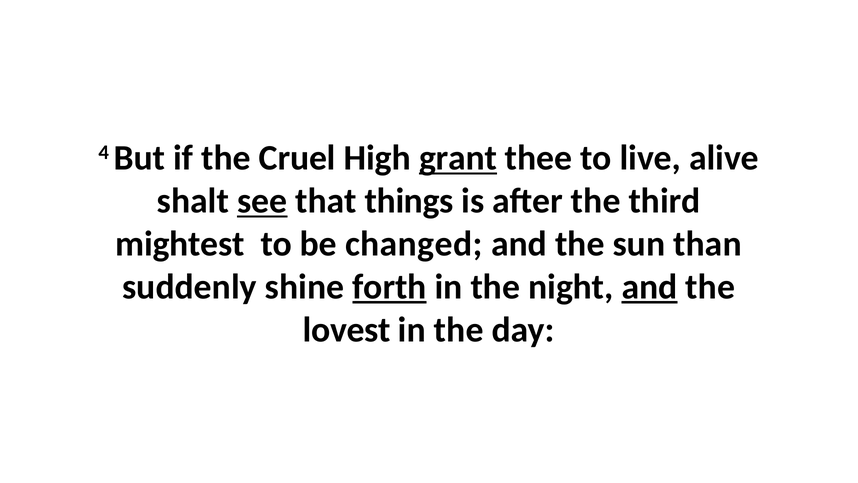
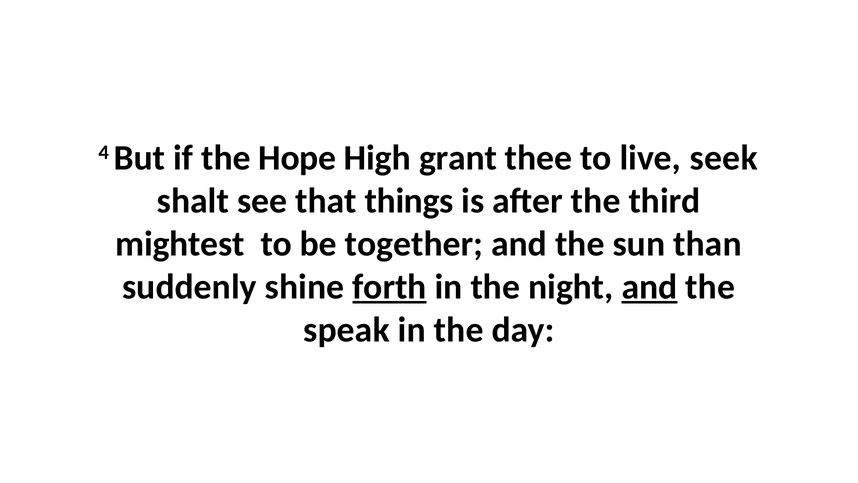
Cruel: Cruel -> Hope
grant underline: present -> none
alive: alive -> seek
see underline: present -> none
changed: changed -> together
lovest: lovest -> speak
